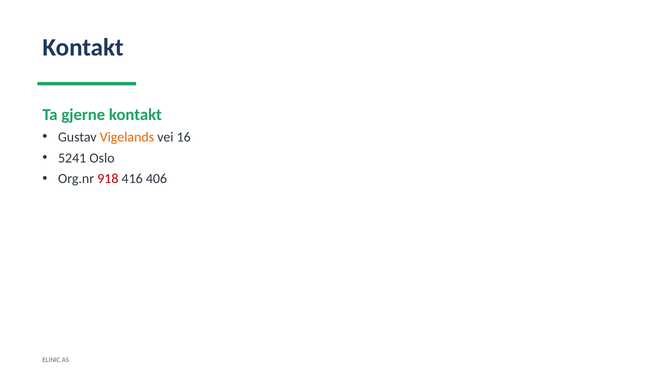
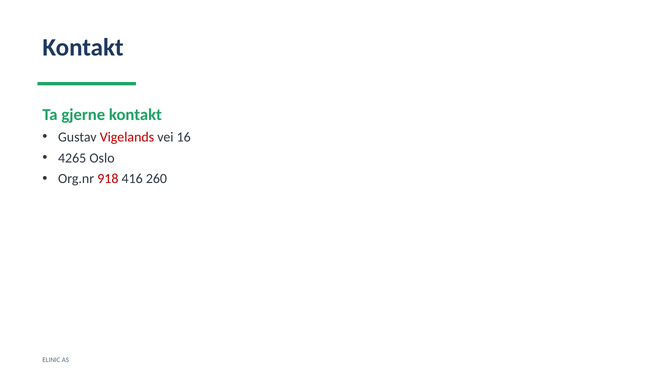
Vigelands colour: orange -> red
5241: 5241 -> 4265
406: 406 -> 260
